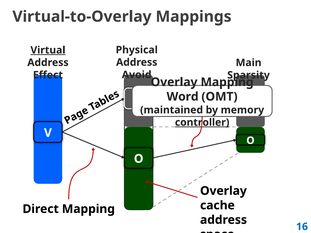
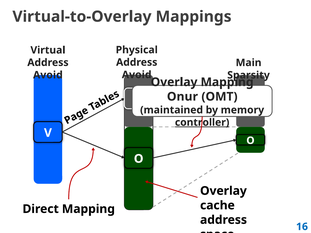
Virtual underline: present -> none
Effect at (48, 75): Effect -> Avoid
Word: Word -> Onur
